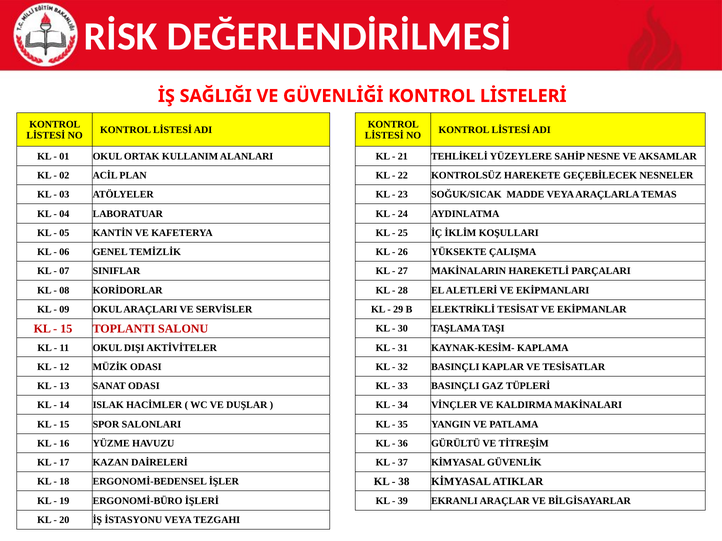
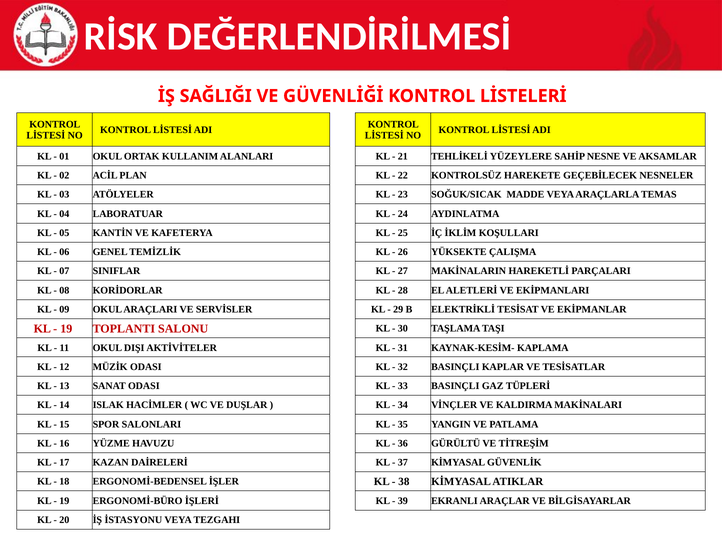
15 at (66, 329): 15 -> 19
